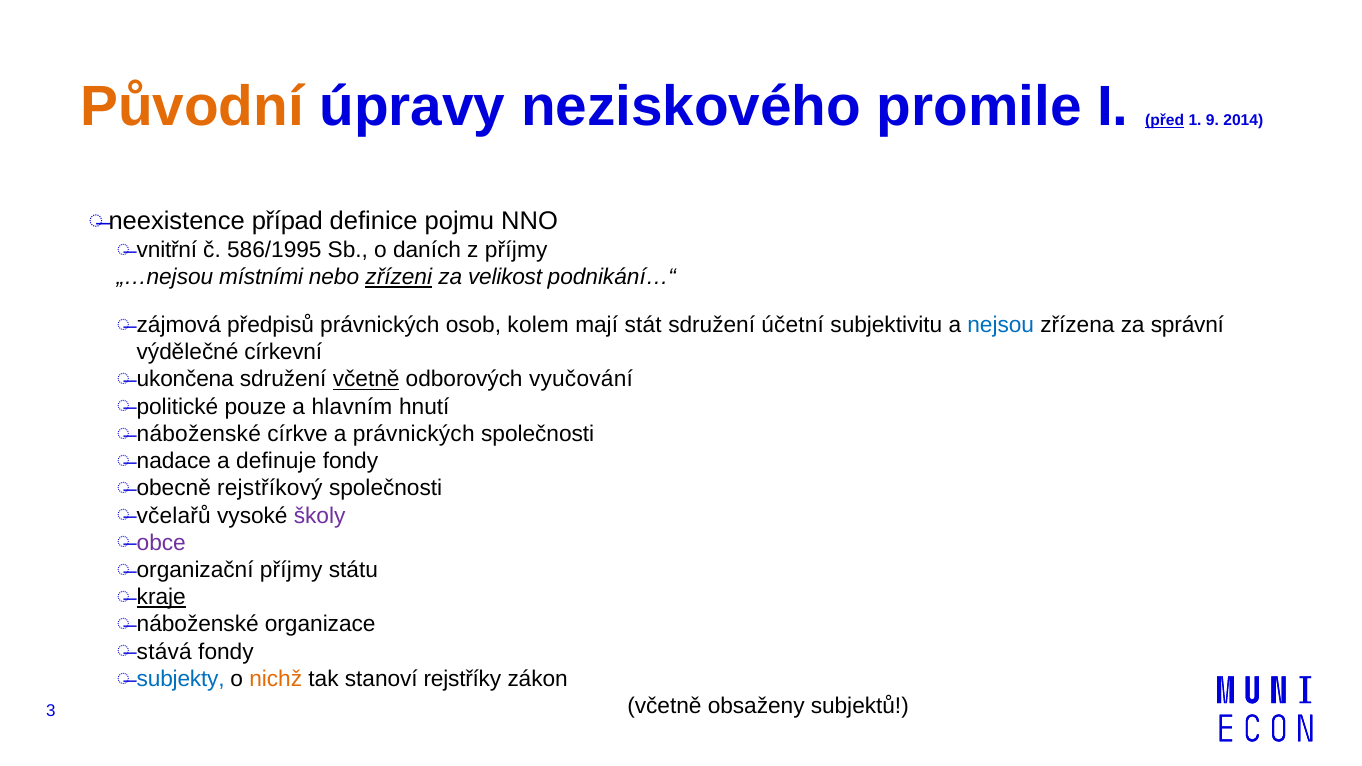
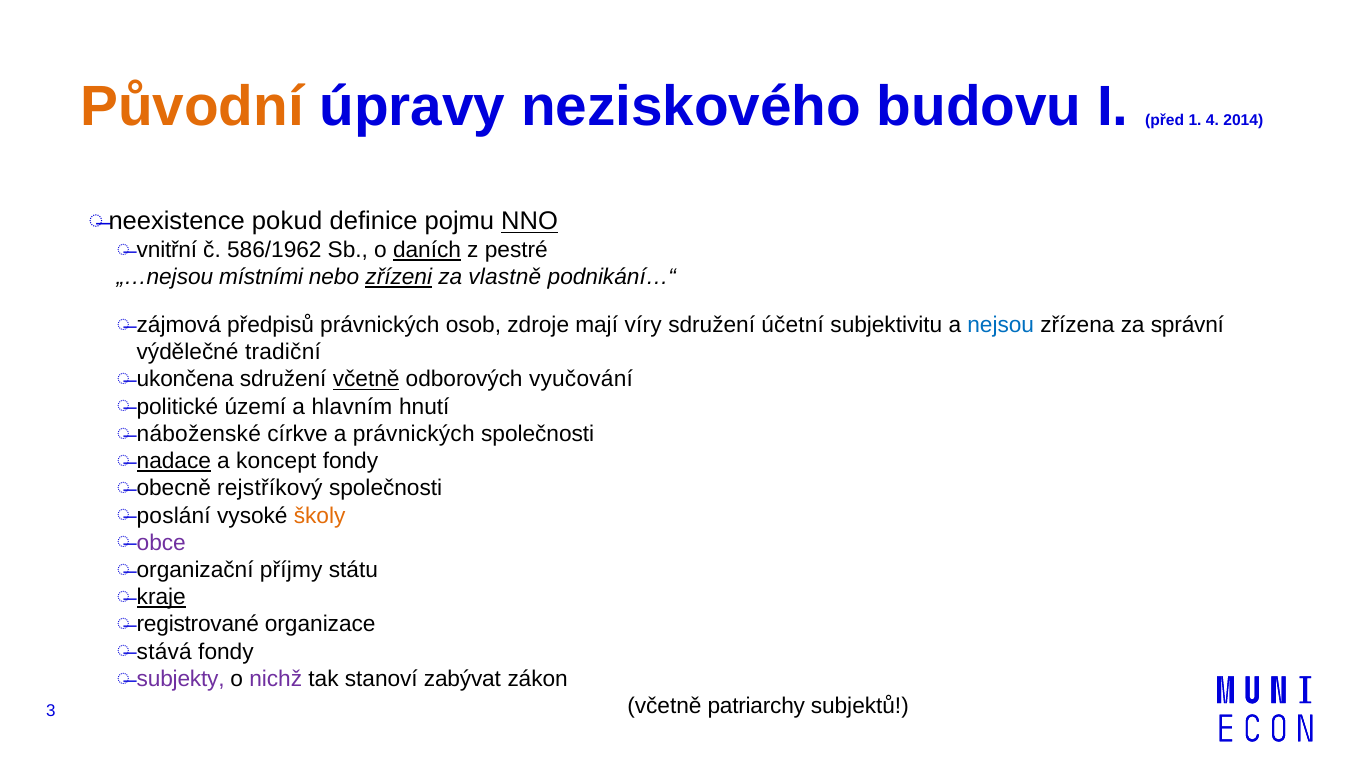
promile: promile -> budovu
před underline: present -> none
9: 9 -> 4
případ: případ -> pokud
NNO underline: none -> present
586/1995: 586/1995 -> 586/1962
daních underline: none -> present
z příjmy: příjmy -> pestré
velikost: velikost -> vlastně
kolem: kolem -> zdroje
stát: stát -> víry
církevní: církevní -> tradiční
pouze: pouze -> území
nadace underline: none -> present
definuje: definuje -> koncept
včelařů: včelařů -> poslání
školy colour: purple -> orange
náboženské at (198, 625): náboženské -> registrované
subjekty colour: blue -> purple
nichž colour: orange -> purple
rejstříky: rejstříky -> zabývat
obsaženy: obsaženy -> patriarchy
